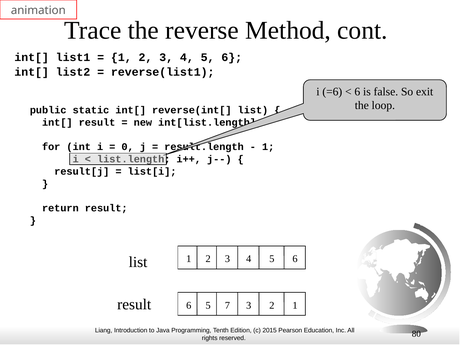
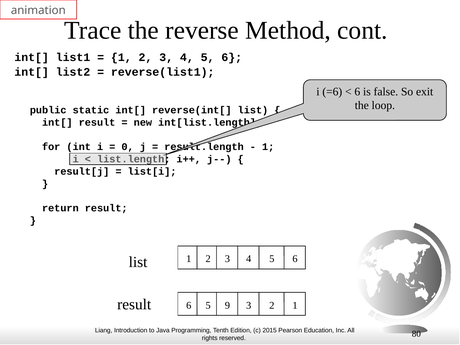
7: 7 -> 9
